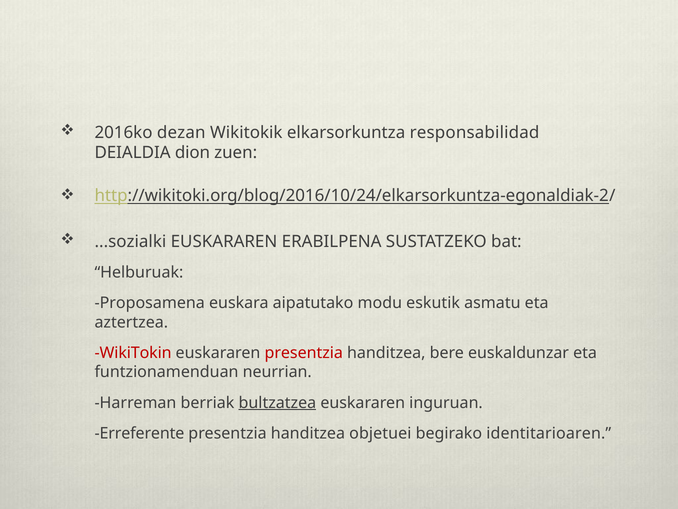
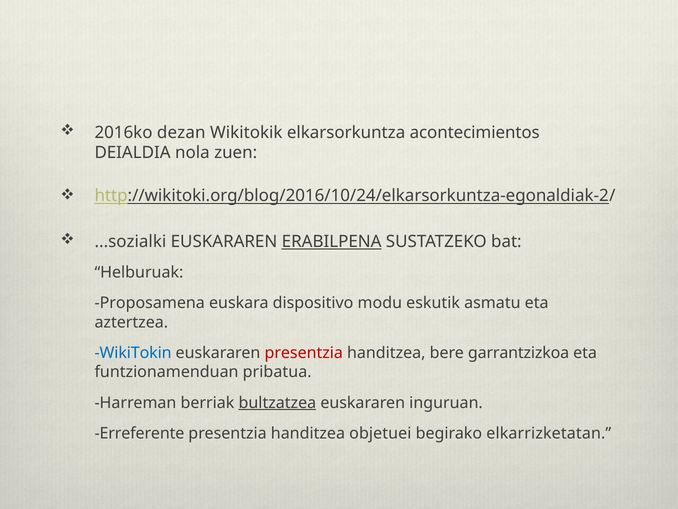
responsabilidad: responsabilidad -> acontecimientos
dion: dion -> nola
ERABILPENA underline: none -> present
aipatutako: aipatutako -> dispositivo
WikiTokin colour: red -> blue
euskaldunzar: euskaldunzar -> garrantzizkoa
neurrian: neurrian -> pribatua
identitarioaren: identitarioaren -> elkarrizketatan
